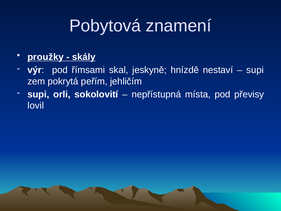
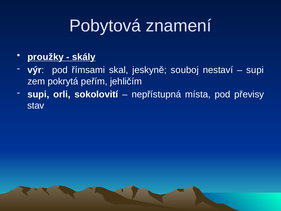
hnízdě: hnízdě -> souboj
lovil: lovil -> stav
